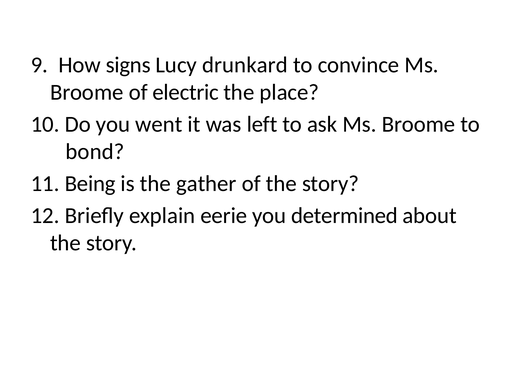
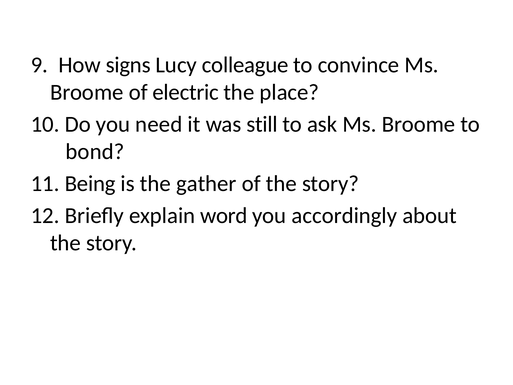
drunkard: drunkard -> colleague
went: went -> need
left: left -> still
eerie: eerie -> word
determined: determined -> accordingly
